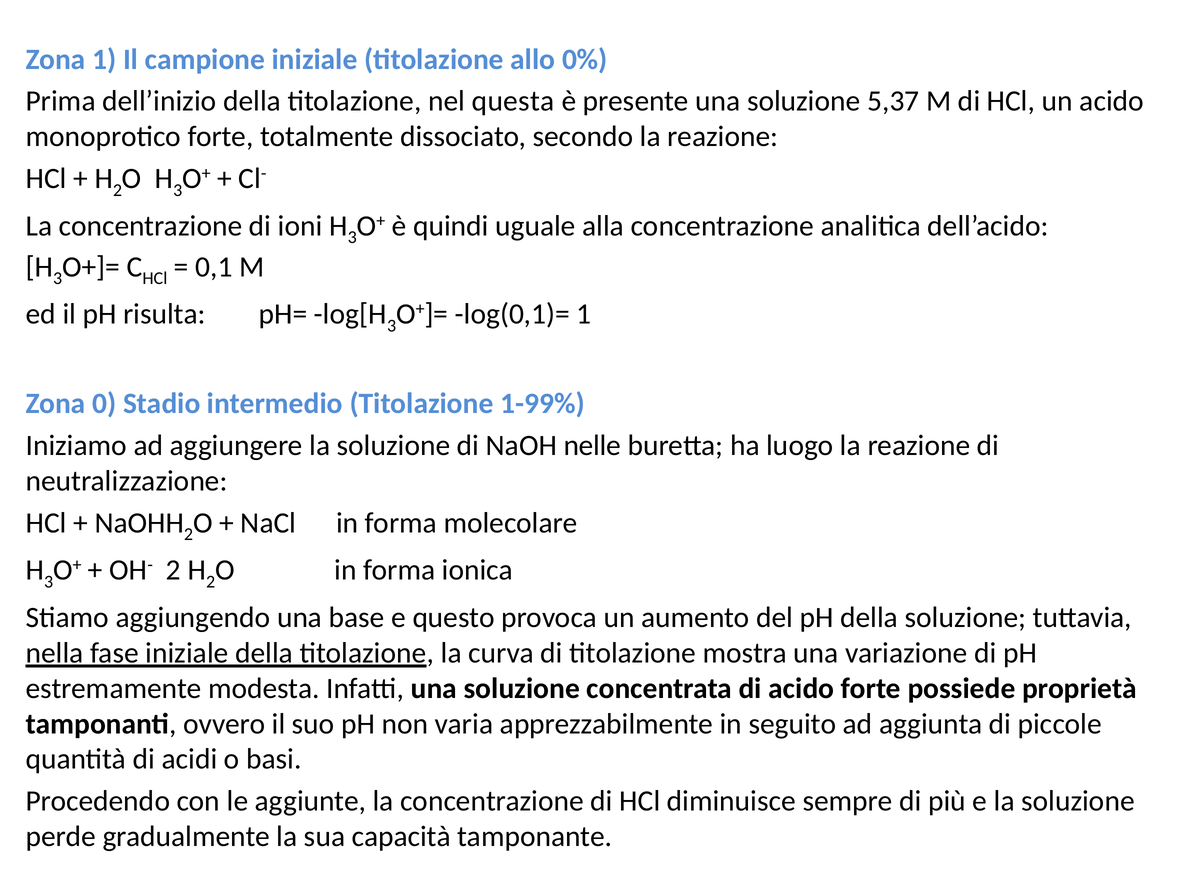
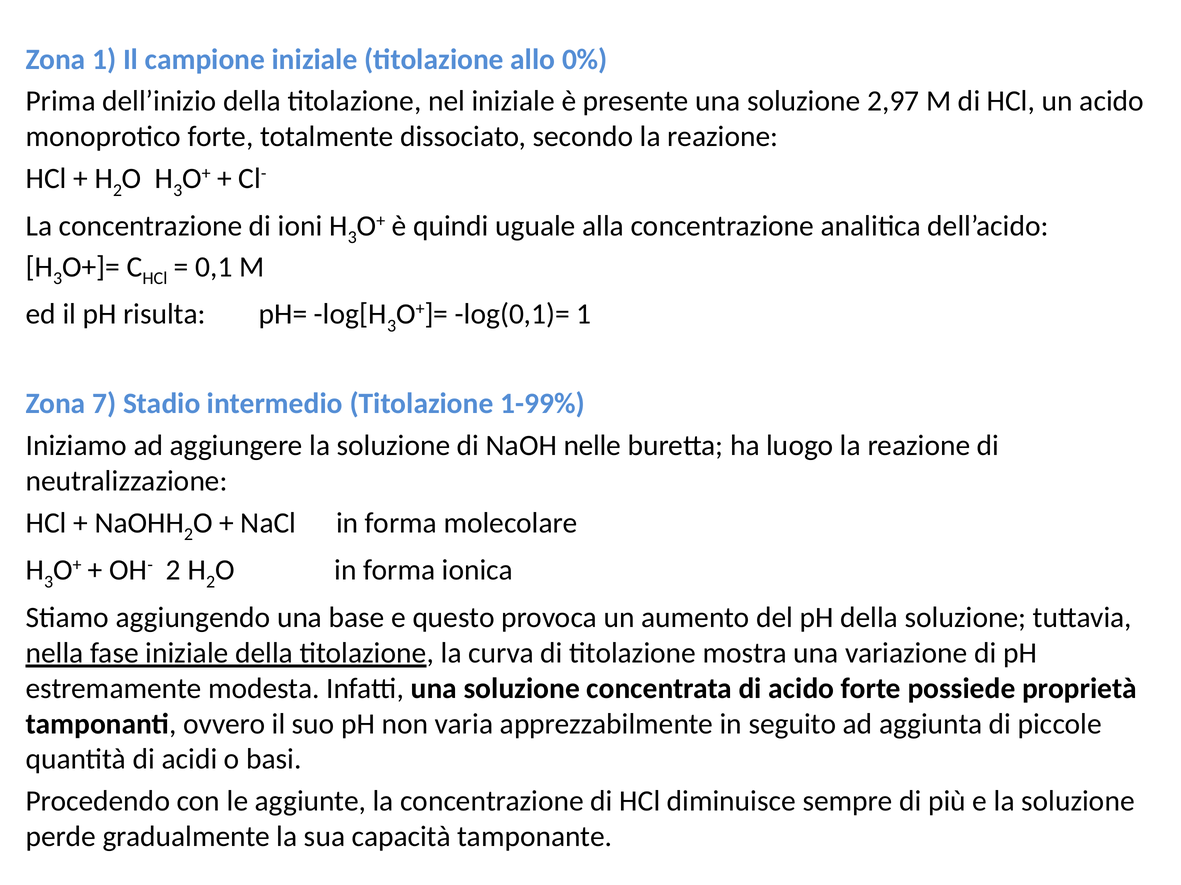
nel questa: questa -> iniziale
5,37: 5,37 -> 2,97
0: 0 -> 7
